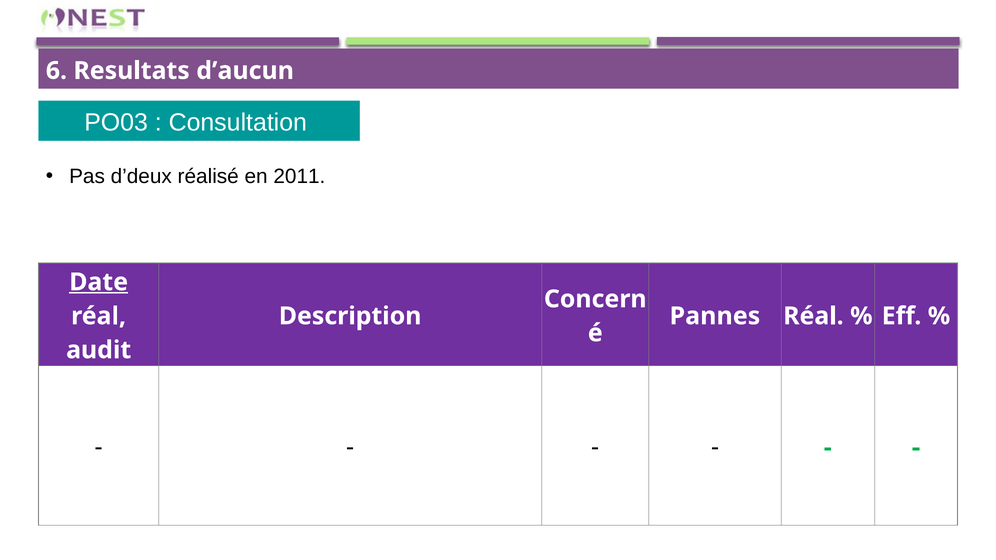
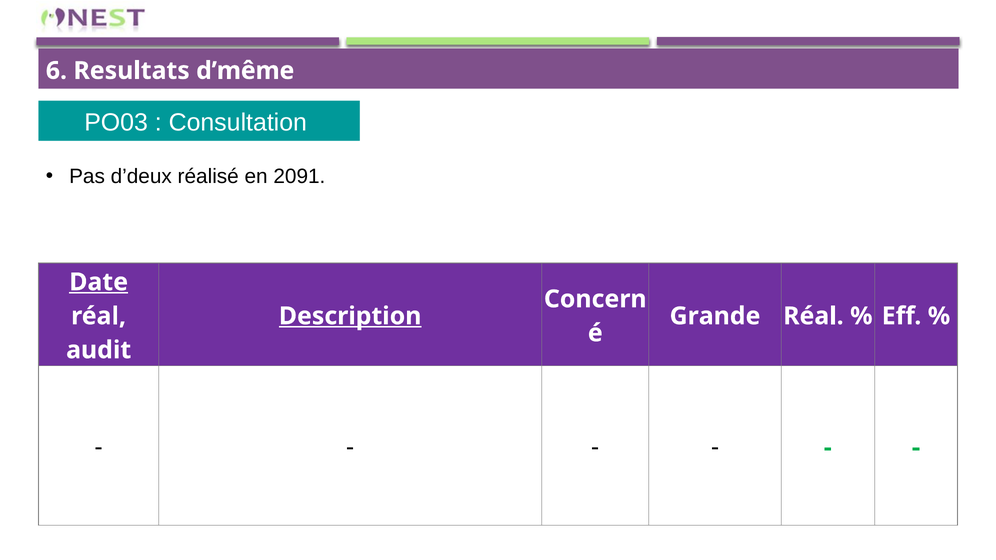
d’aucun: d’aucun -> d’même
2011: 2011 -> 2091
Description underline: none -> present
Pannes: Pannes -> Grande
